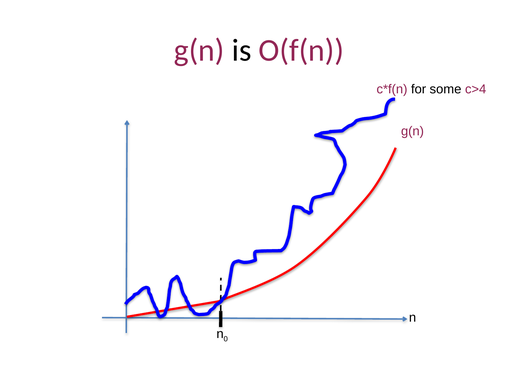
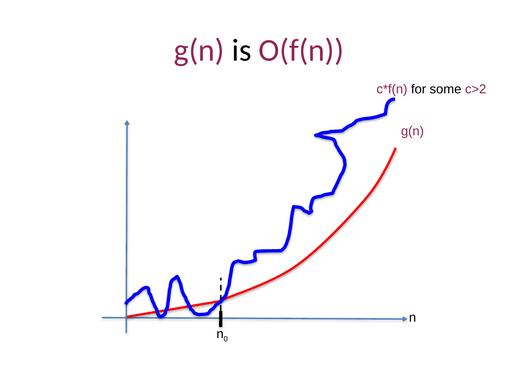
c>4: c>4 -> c>2
